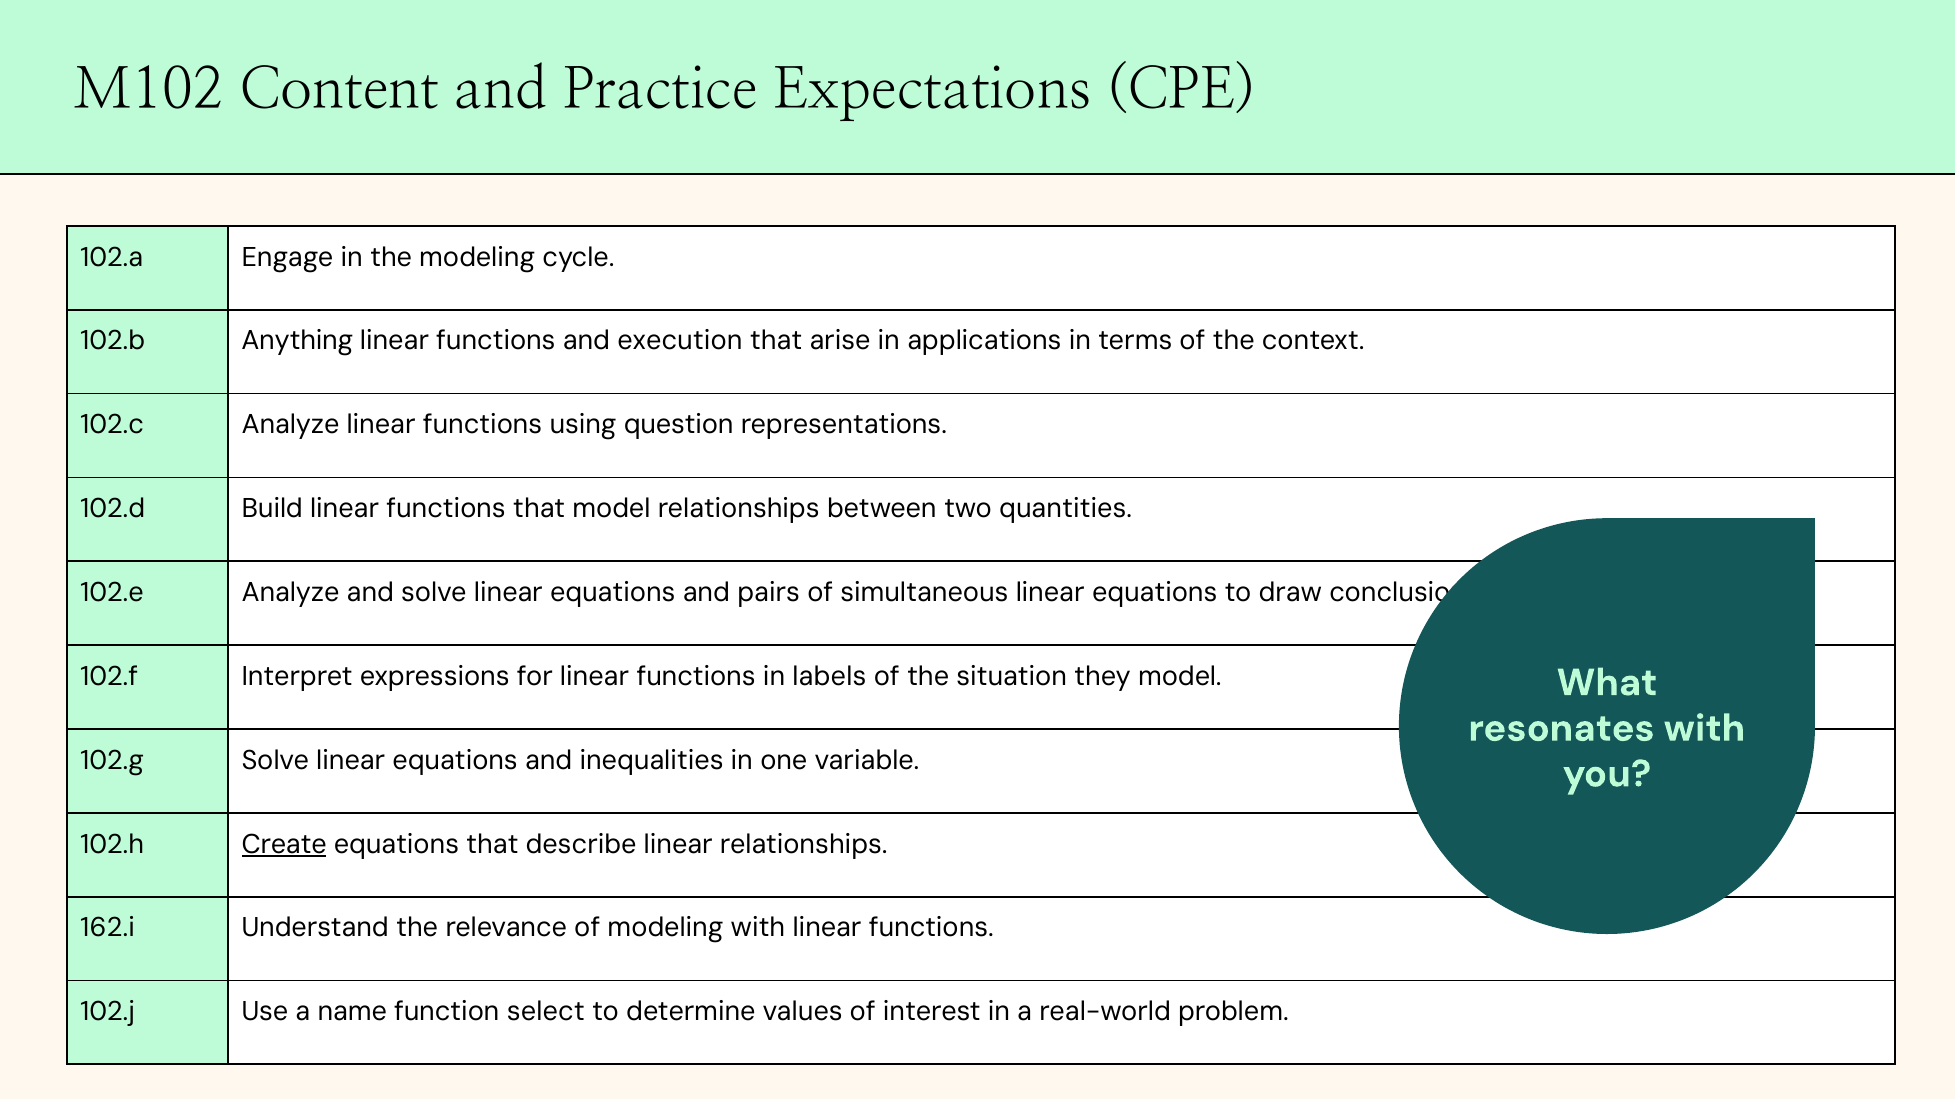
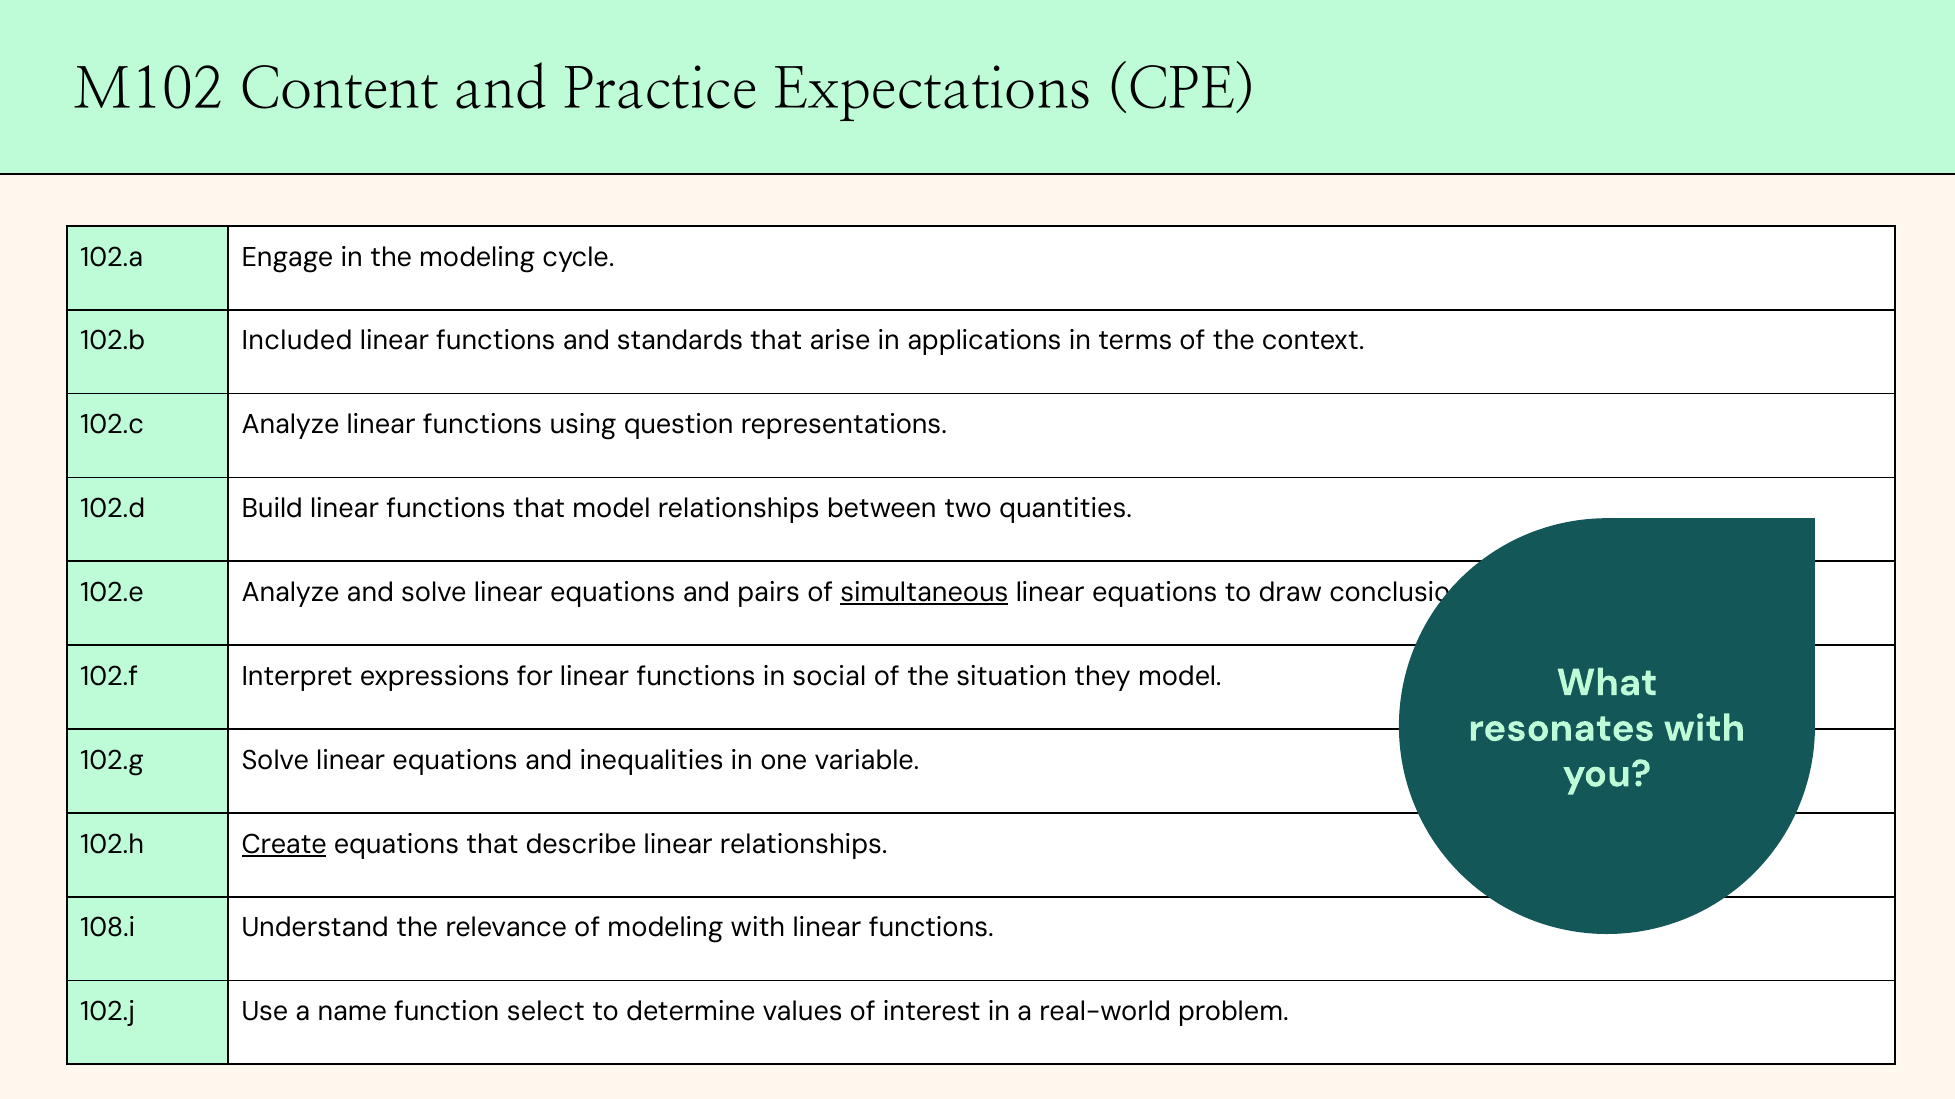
Anything: Anything -> Included
execution: execution -> standards
simultaneous underline: none -> present
labels: labels -> social
162.i: 162.i -> 108.i
